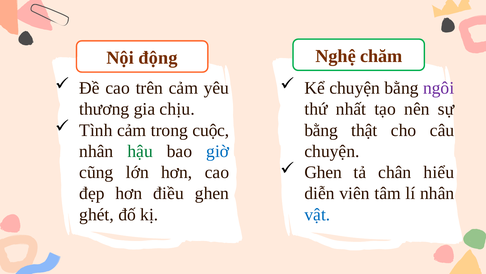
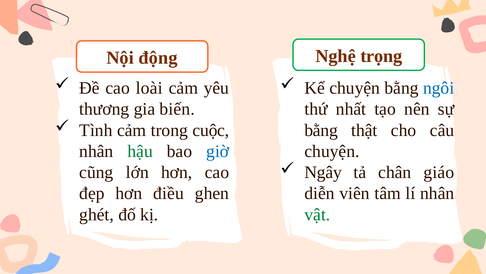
chăm: chăm -> trọng
trên: trên -> loài
ngôi colour: purple -> blue
chịu: chịu -> biến
Ghen at (323, 172): Ghen -> Ngây
hiểu: hiểu -> giáo
vật colour: blue -> green
